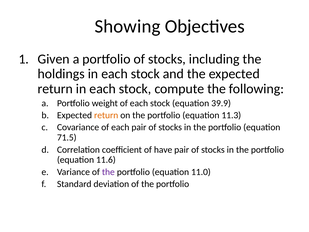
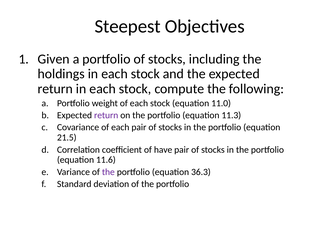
Showing: Showing -> Steepest
39.9: 39.9 -> 11.0
return at (106, 115) colour: orange -> purple
71.5: 71.5 -> 21.5
11.0: 11.0 -> 36.3
